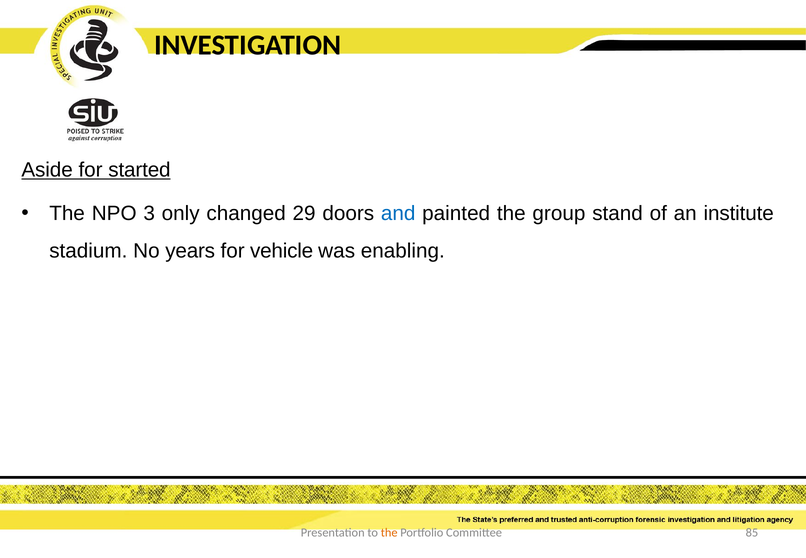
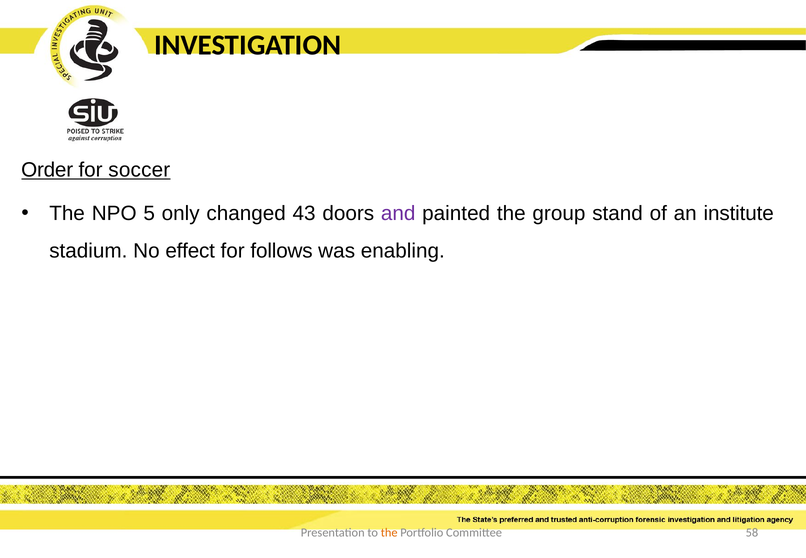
Aside: Aside -> Order
started: started -> soccer
3: 3 -> 5
29: 29 -> 43
and colour: blue -> purple
years: years -> effect
vehicle: vehicle -> follows
85: 85 -> 58
